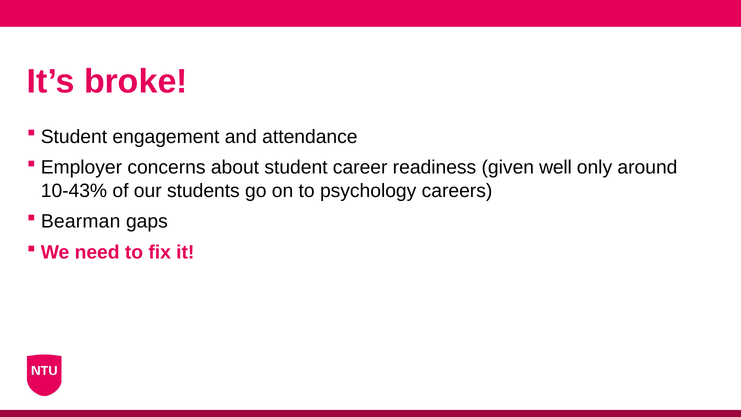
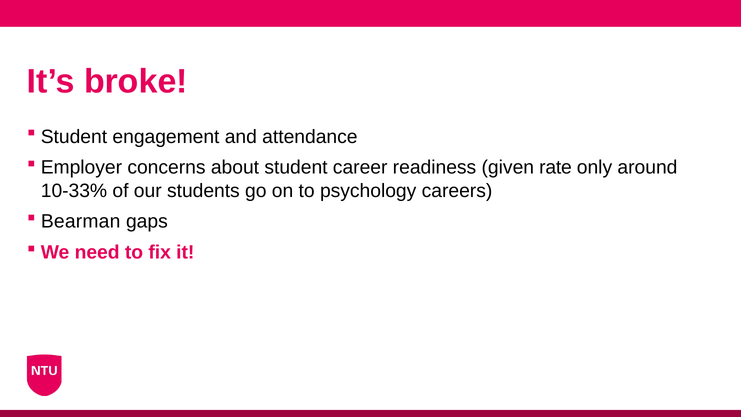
well: well -> rate
10-43%: 10-43% -> 10-33%
